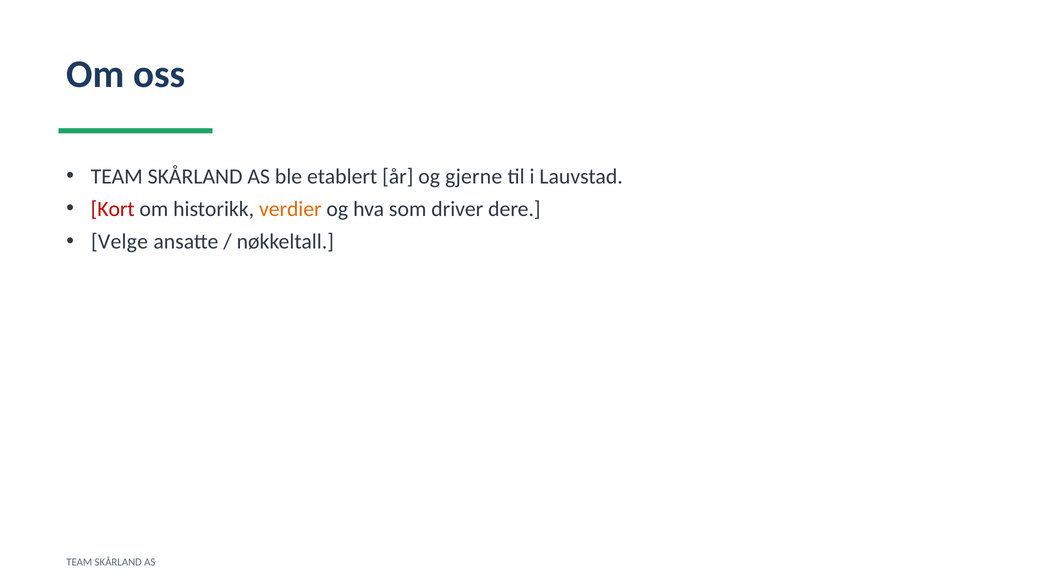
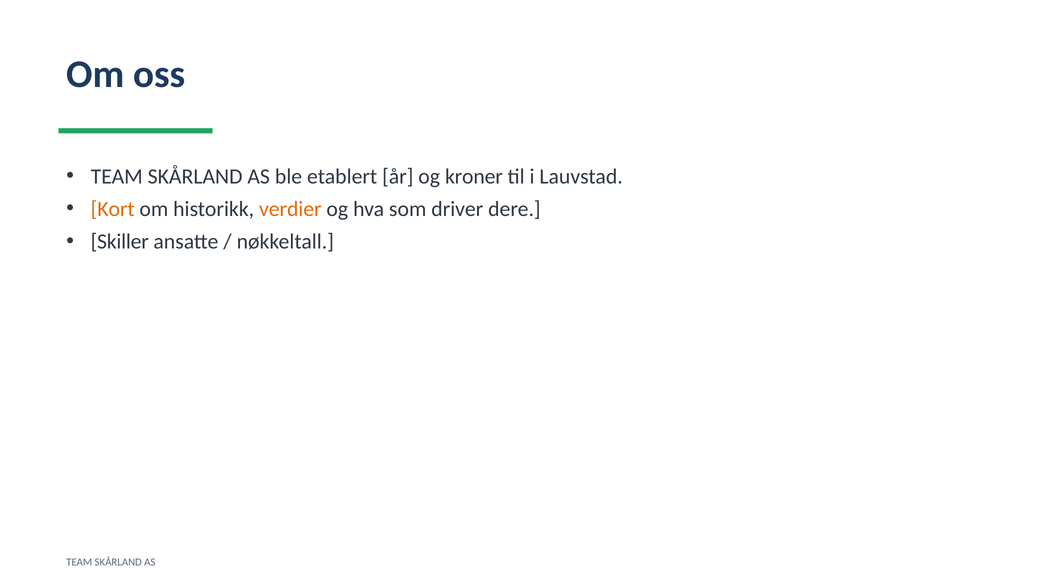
gjerne: gjerne -> kroner
Kort colour: red -> orange
Velge: Velge -> Skiller
